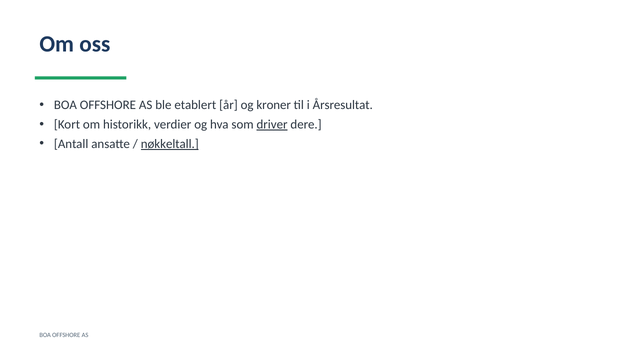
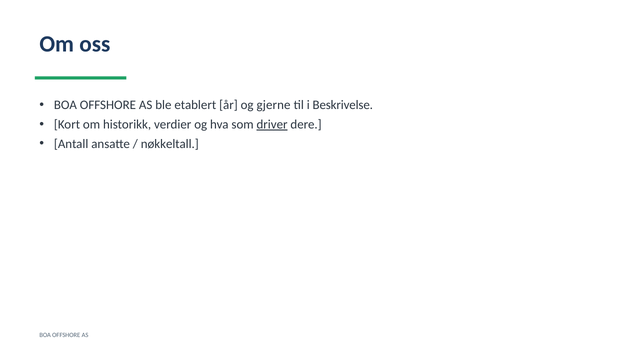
kroner: kroner -> gjerne
Årsresultat: Årsresultat -> Beskrivelse
nøkkeltall underline: present -> none
